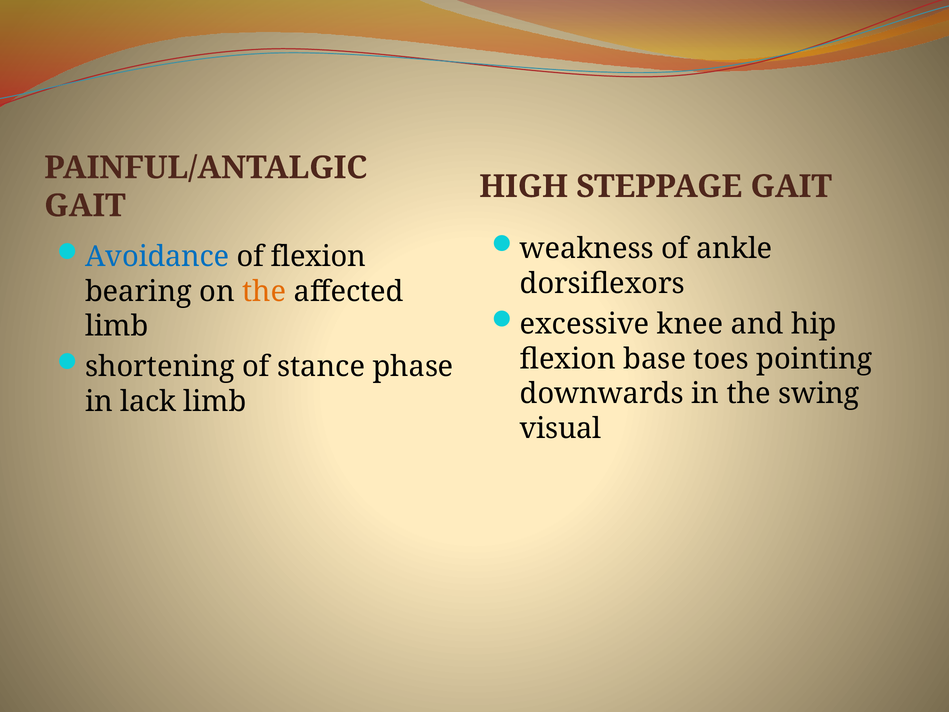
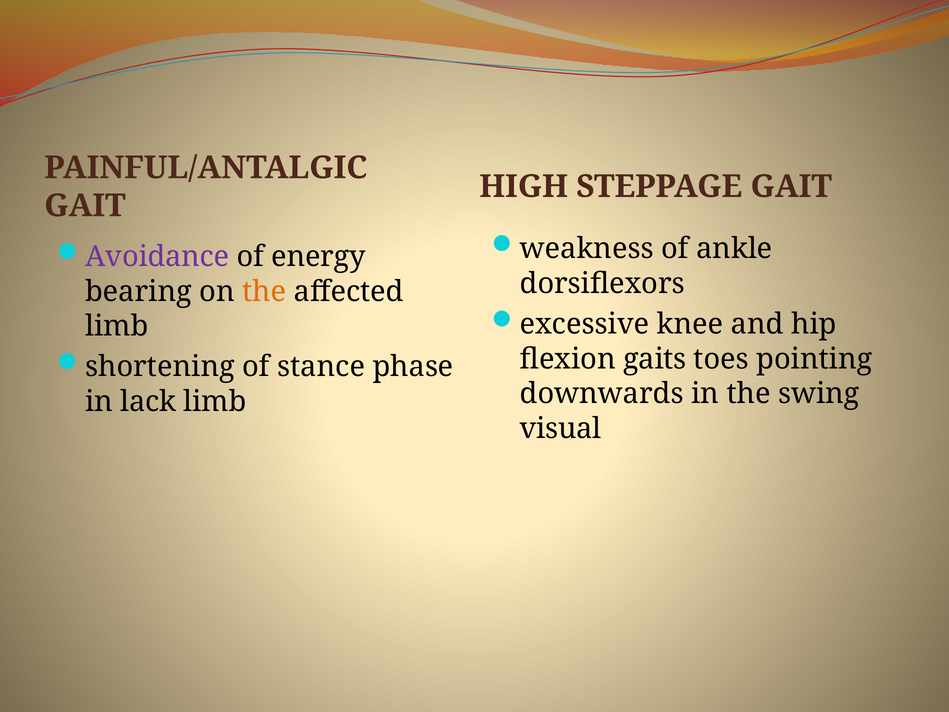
Avoidance colour: blue -> purple
of flexion: flexion -> energy
base: base -> gaits
